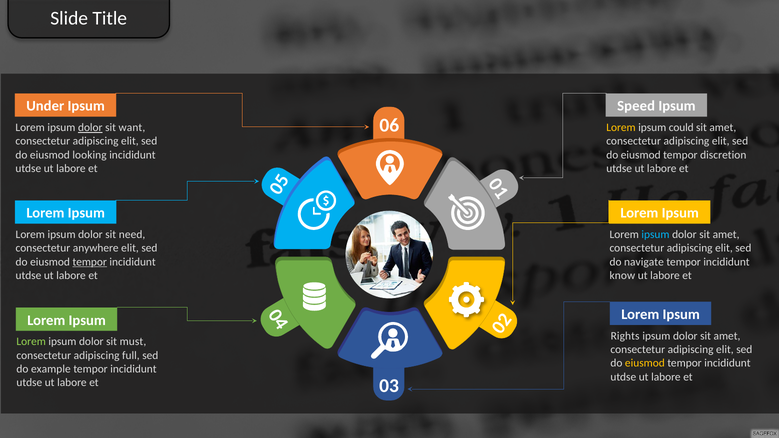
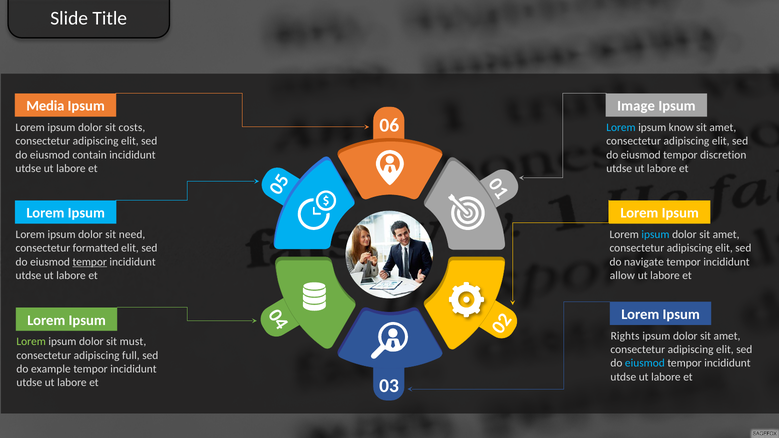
Under: Under -> Media
Speed: Speed -> Image
dolor at (90, 128) underline: present -> none
want: want -> costs
Lorem at (621, 128) colour: yellow -> light blue
could: could -> know
looking: looking -> contain
anywhere: anywhere -> formatted
know: know -> allow
eiusmod at (645, 363) colour: yellow -> light blue
